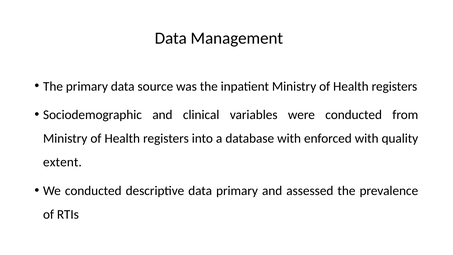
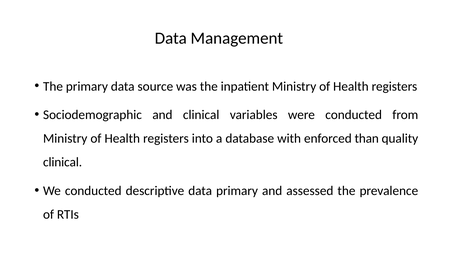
enforced with: with -> than
extent at (62, 162): extent -> clinical
